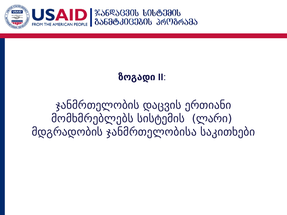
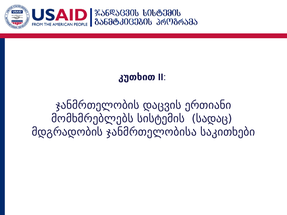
ზოგადი: ზოგადი -> კუთხით
ლარი: ლარი -> სადაც
